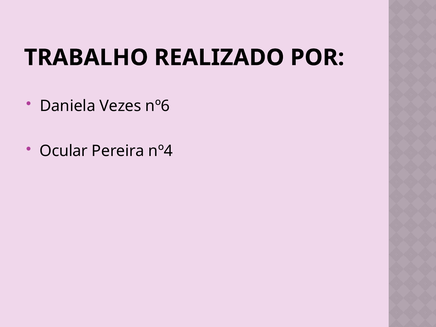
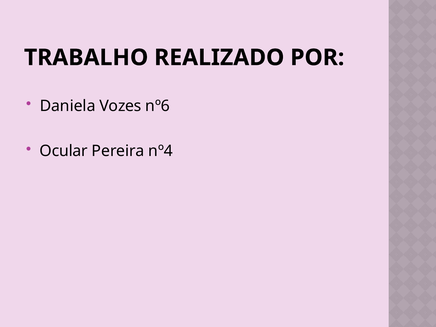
Vezes: Vezes -> Vozes
